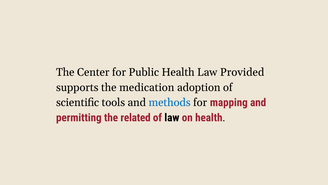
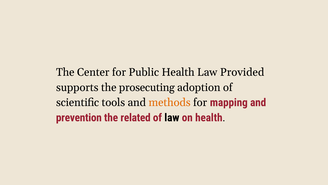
medication: medication -> prosecuting
methods colour: blue -> orange
permitting: permitting -> prevention
